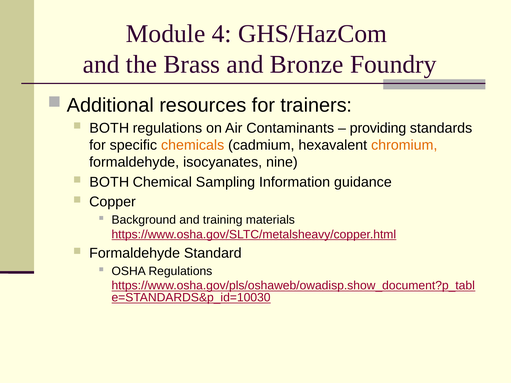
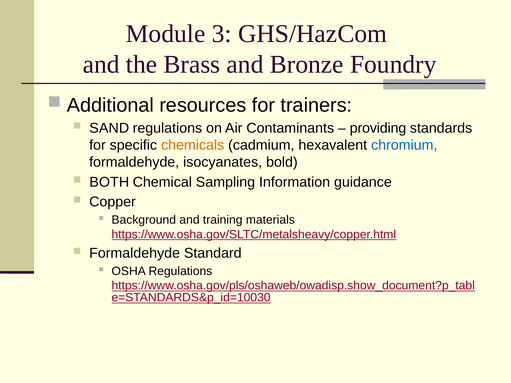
4: 4 -> 3
BOTH at (109, 128): BOTH -> SAND
chromium colour: orange -> blue
nine: nine -> bold
